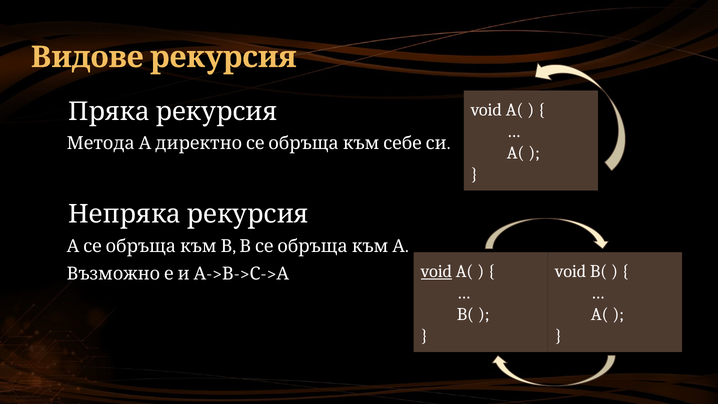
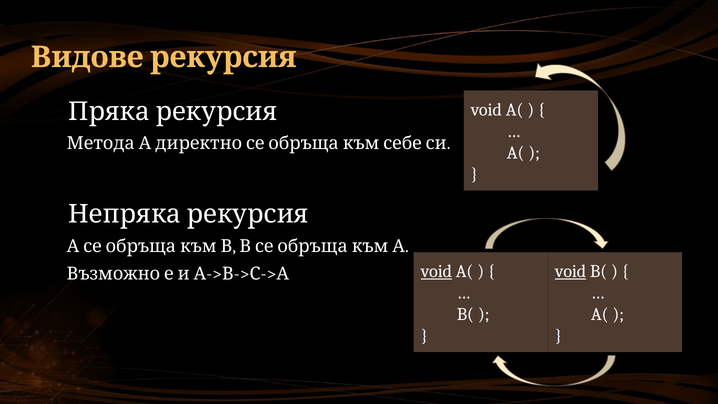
void at (571, 271) underline: none -> present
